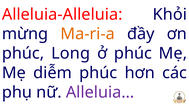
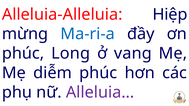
Khỏi: Khỏi -> Hiệp
Ma-ri-a colour: orange -> blue
ở phúc: phúc -> vang
